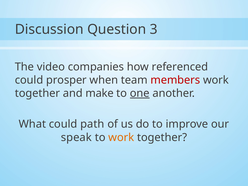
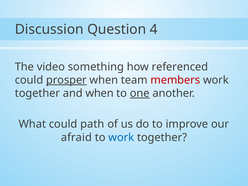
3: 3 -> 4
companies: companies -> something
prosper underline: none -> present
and make: make -> when
speak: speak -> afraid
work at (121, 137) colour: orange -> blue
